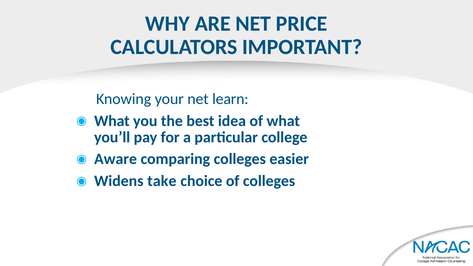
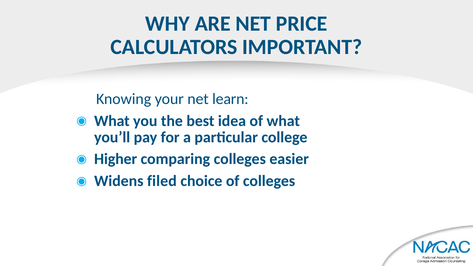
Aware: Aware -> Higher
take: take -> filed
